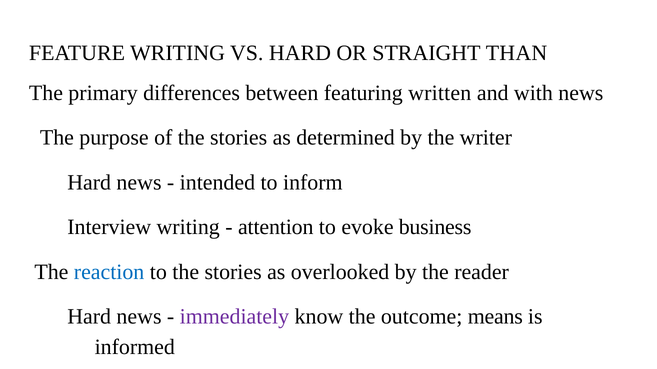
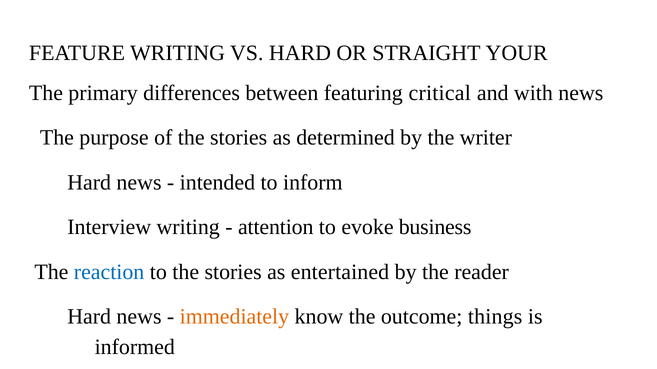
THAN: THAN -> YOUR
featuring written: written -> critical
as overlooked: overlooked -> entertained
immediately colour: purple -> orange
means: means -> things
